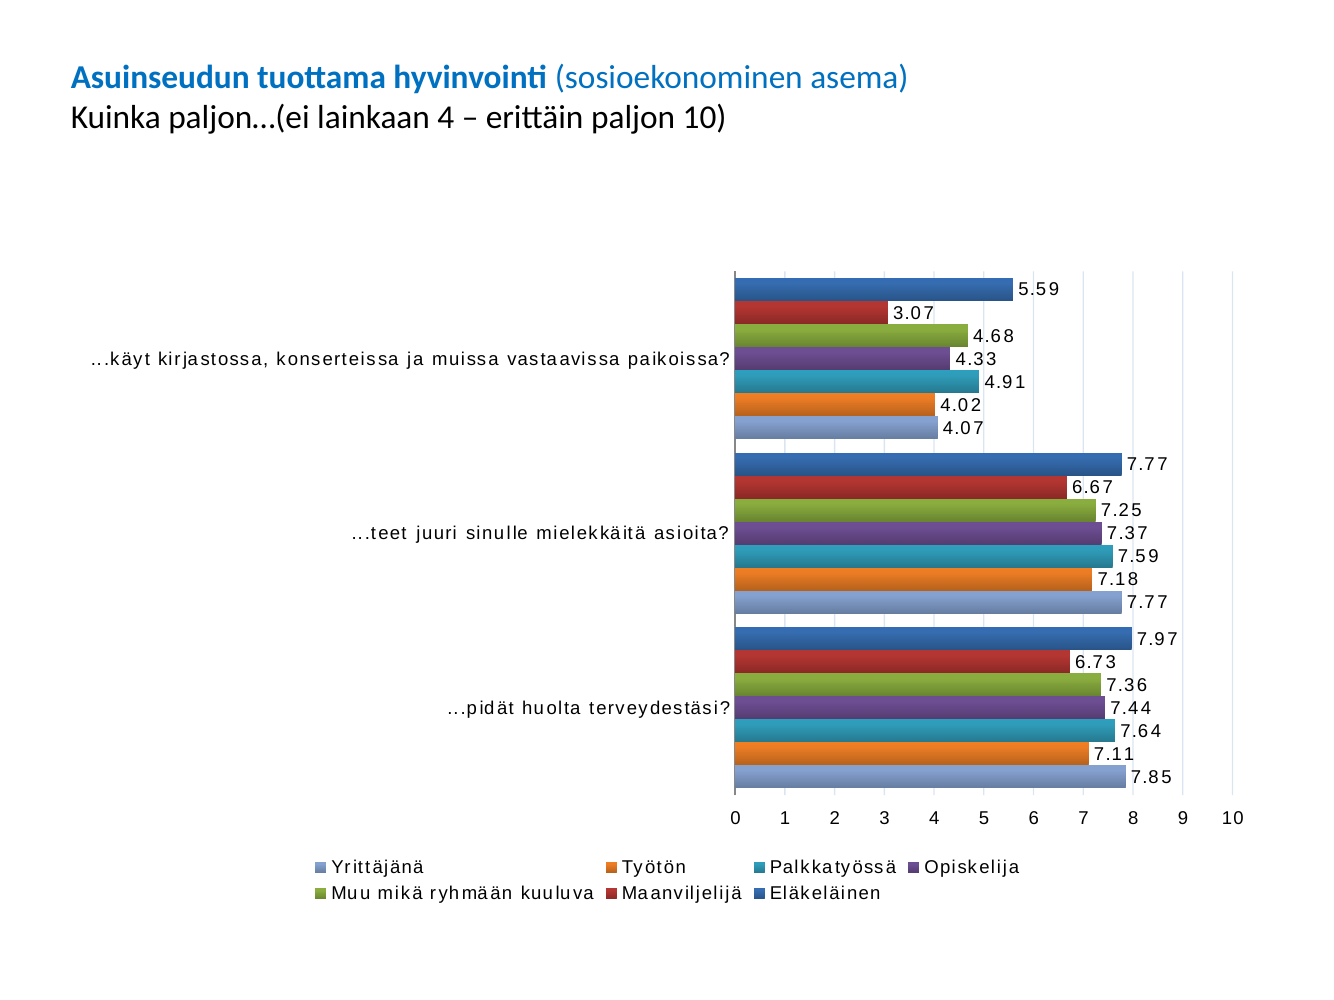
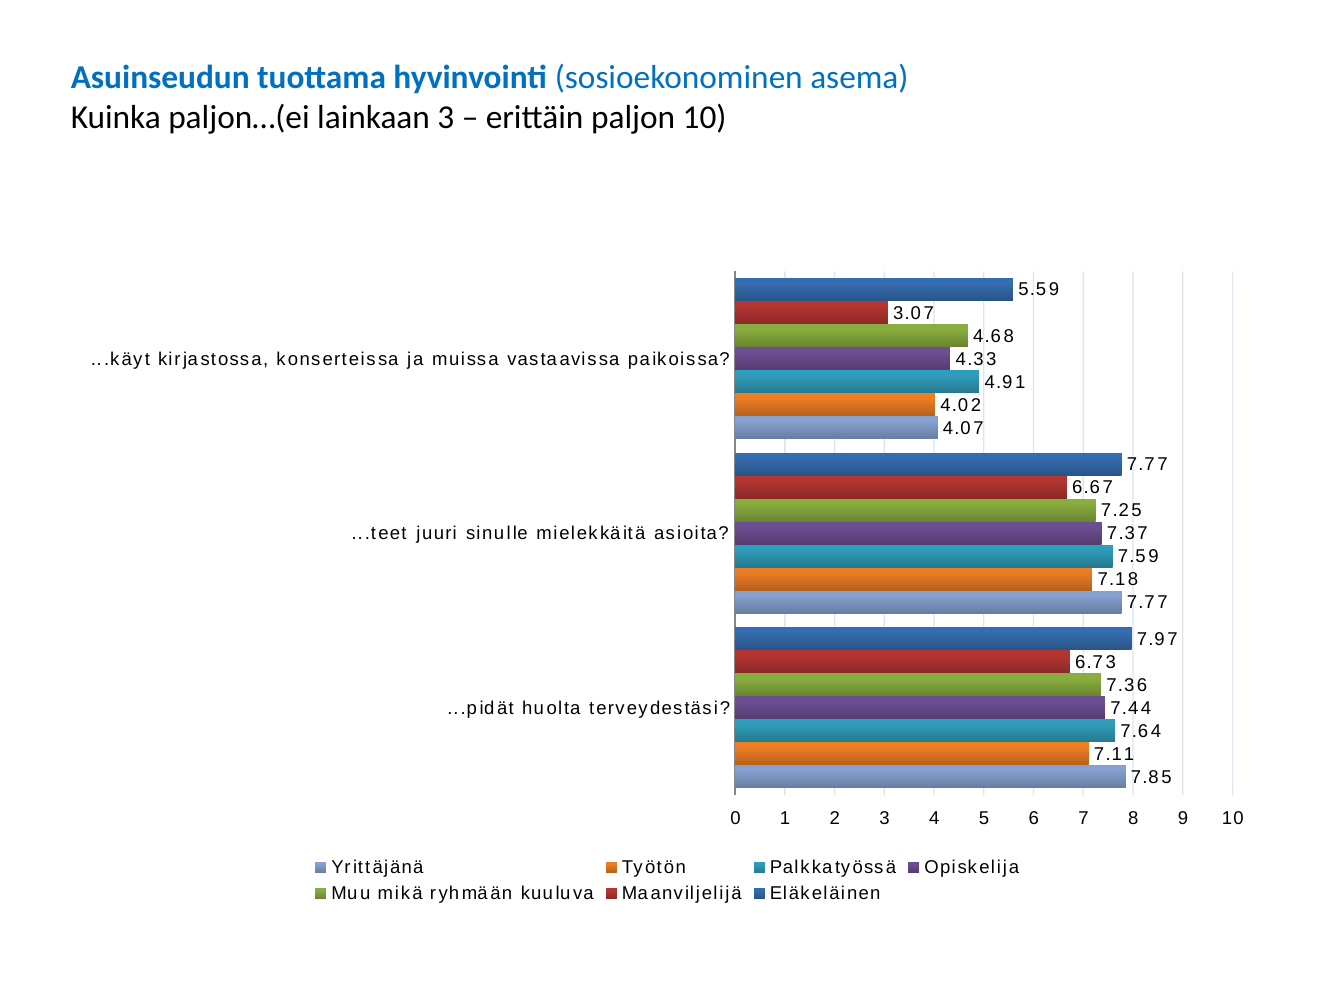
lainkaan 4: 4 -> 3
